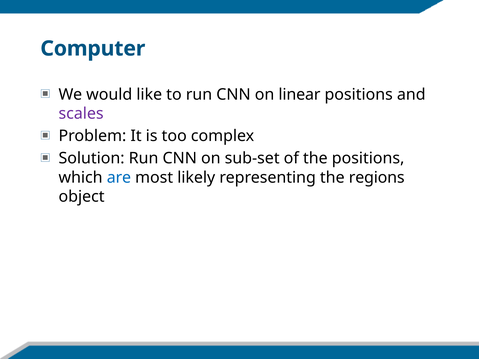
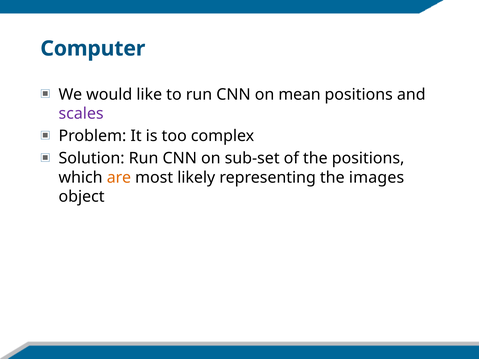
linear: linear -> mean
are colour: blue -> orange
regions: regions -> images
